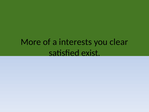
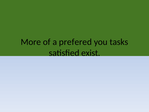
interests: interests -> prefered
clear: clear -> tasks
